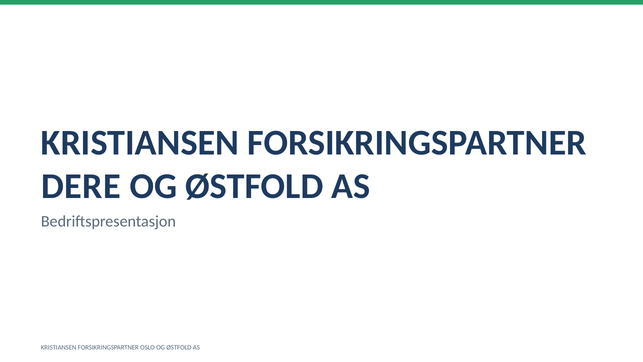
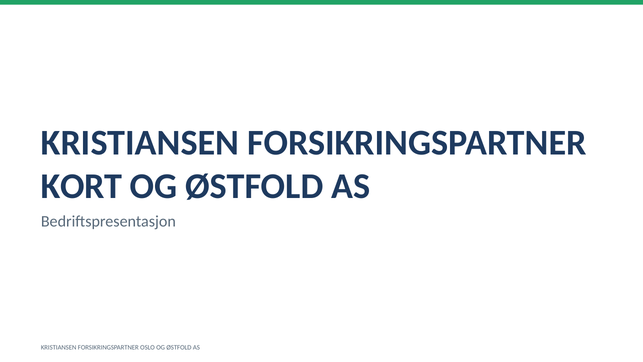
DERE: DERE -> KORT
